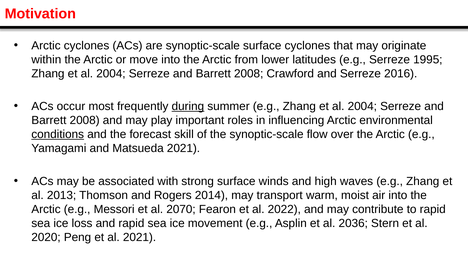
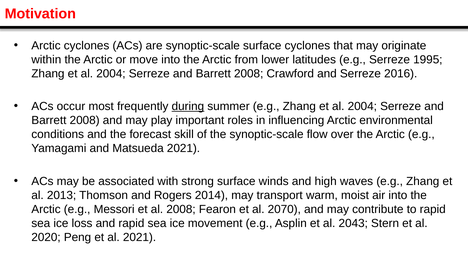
conditions underline: present -> none
al 2070: 2070 -> 2008
2022: 2022 -> 2070
2036: 2036 -> 2043
